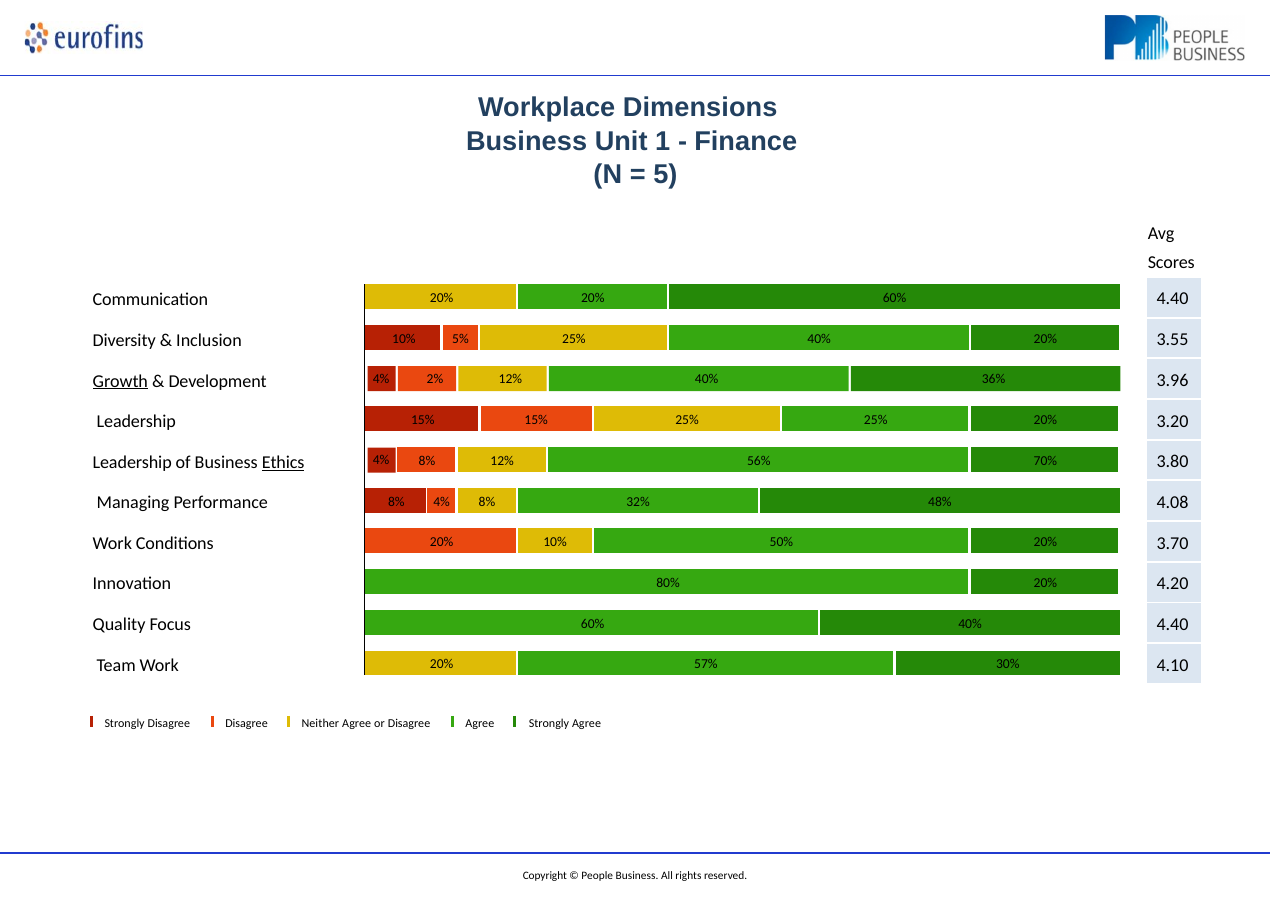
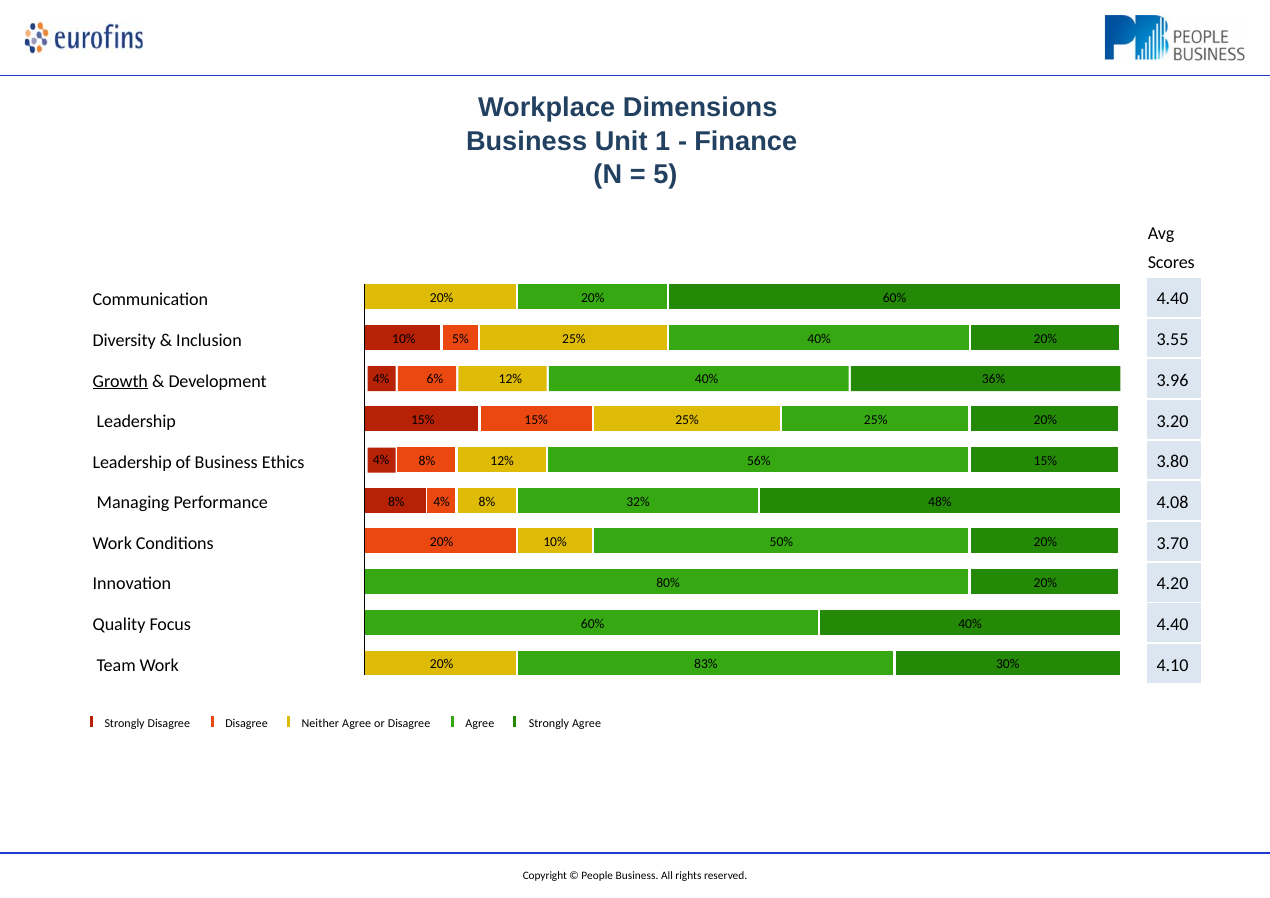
2%: 2% -> 6%
56% 70%: 70% -> 15%
Ethics underline: present -> none
57%: 57% -> 83%
